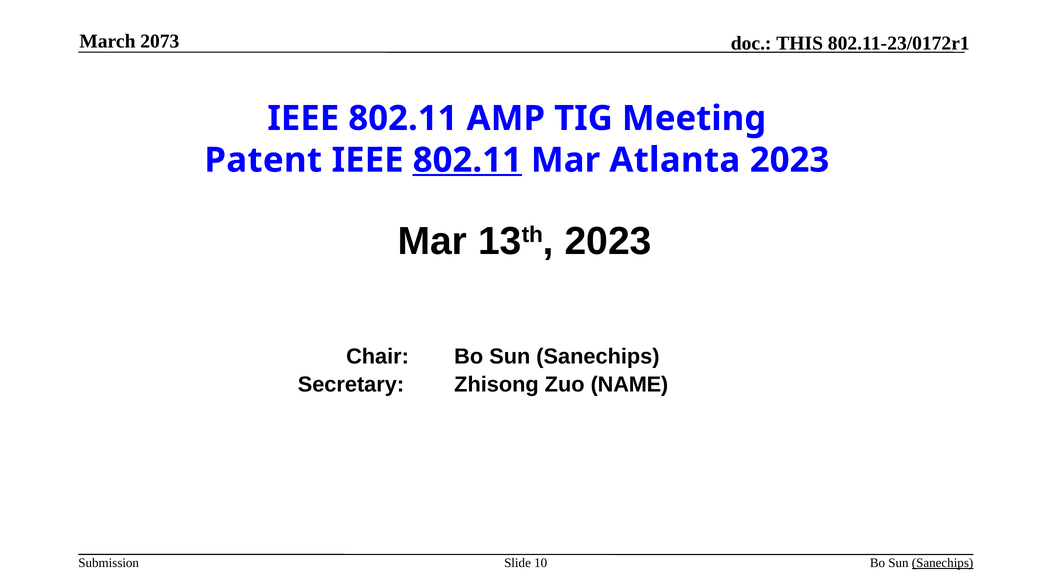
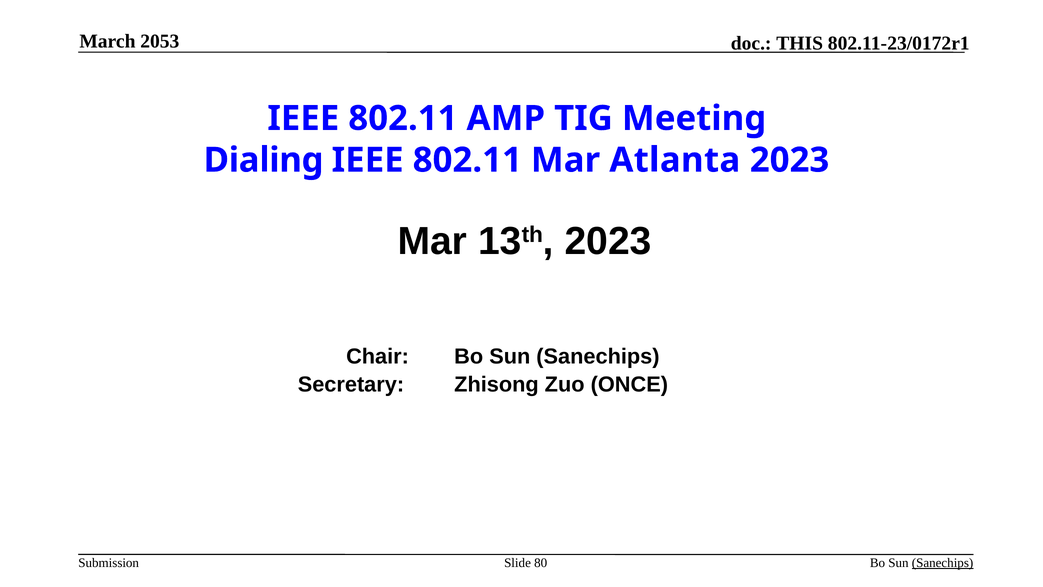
2073: 2073 -> 2053
Patent: Patent -> Dialing
802.11 at (467, 160) underline: present -> none
NAME: NAME -> ONCE
10: 10 -> 80
